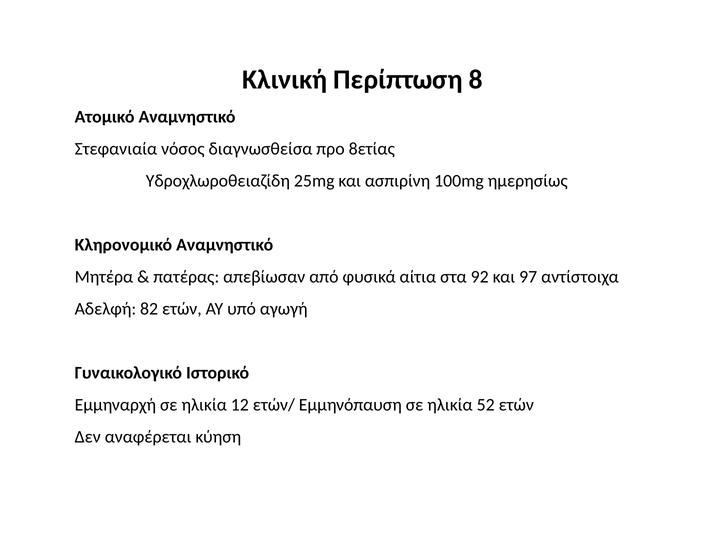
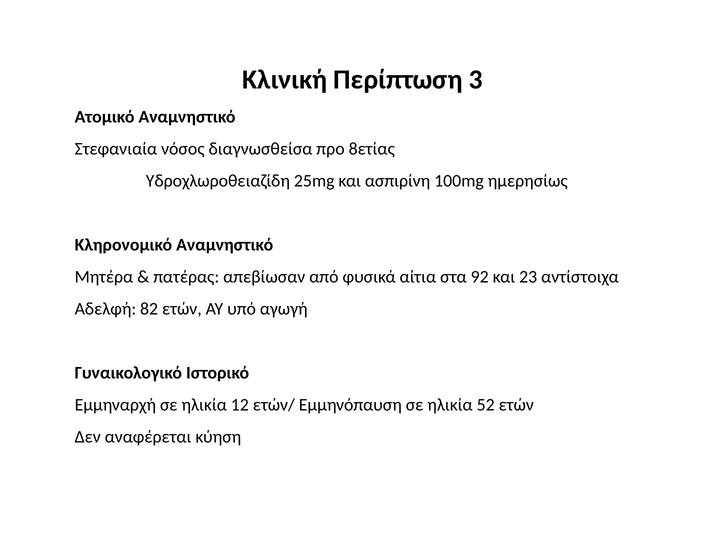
8: 8 -> 3
97: 97 -> 23
